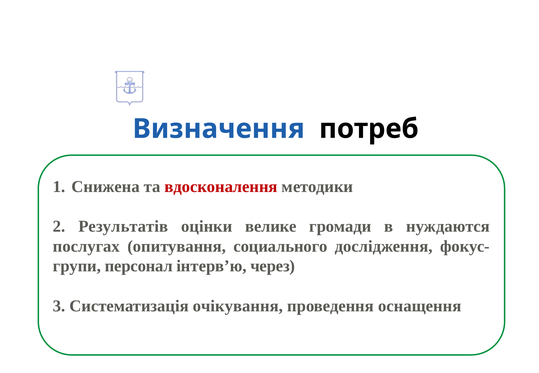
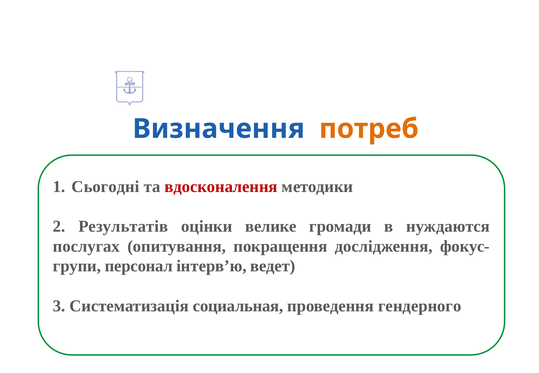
потреб colour: black -> orange
Снижена: Снижена -> Сьогодні
социального: социального -> покращення
через: через -> ведет
очікування: очікування -> социальная
оснащення: оснащення -> гендерного
